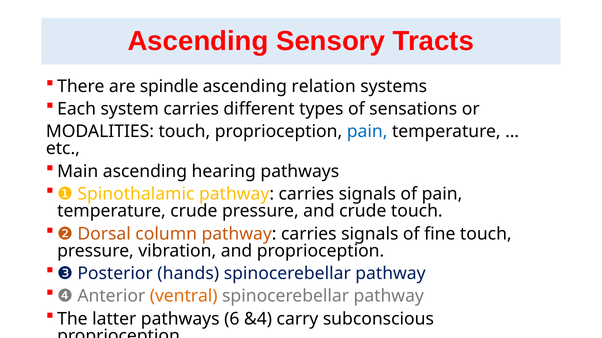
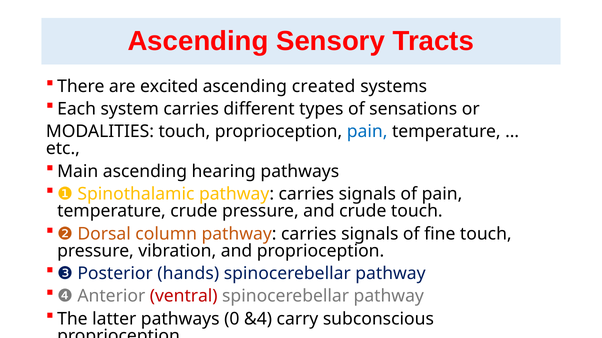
spindle: spindle -> excited
relation: relation -> created
ventral colour: orange -> red
6: 6 -> 0
